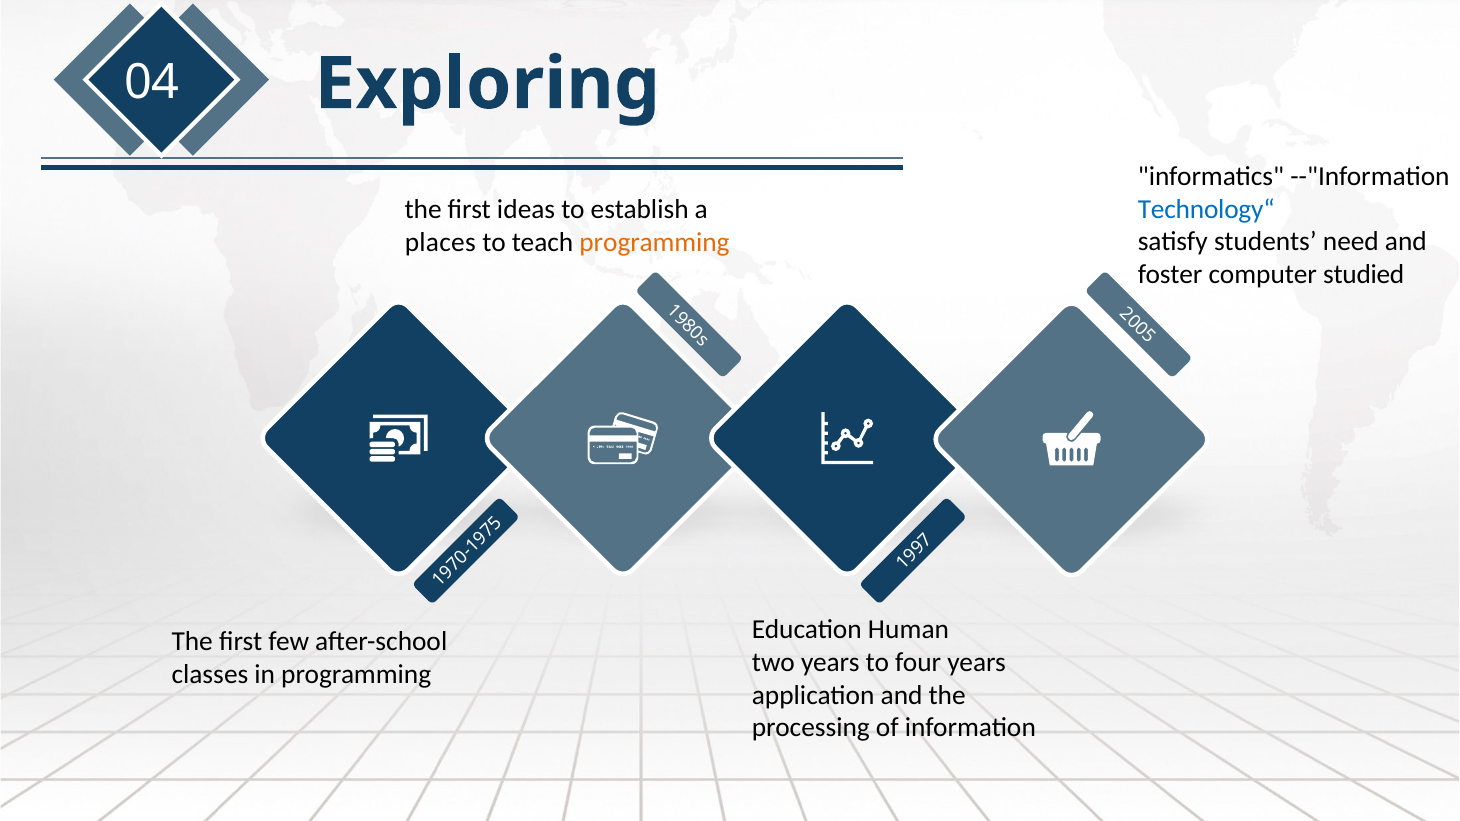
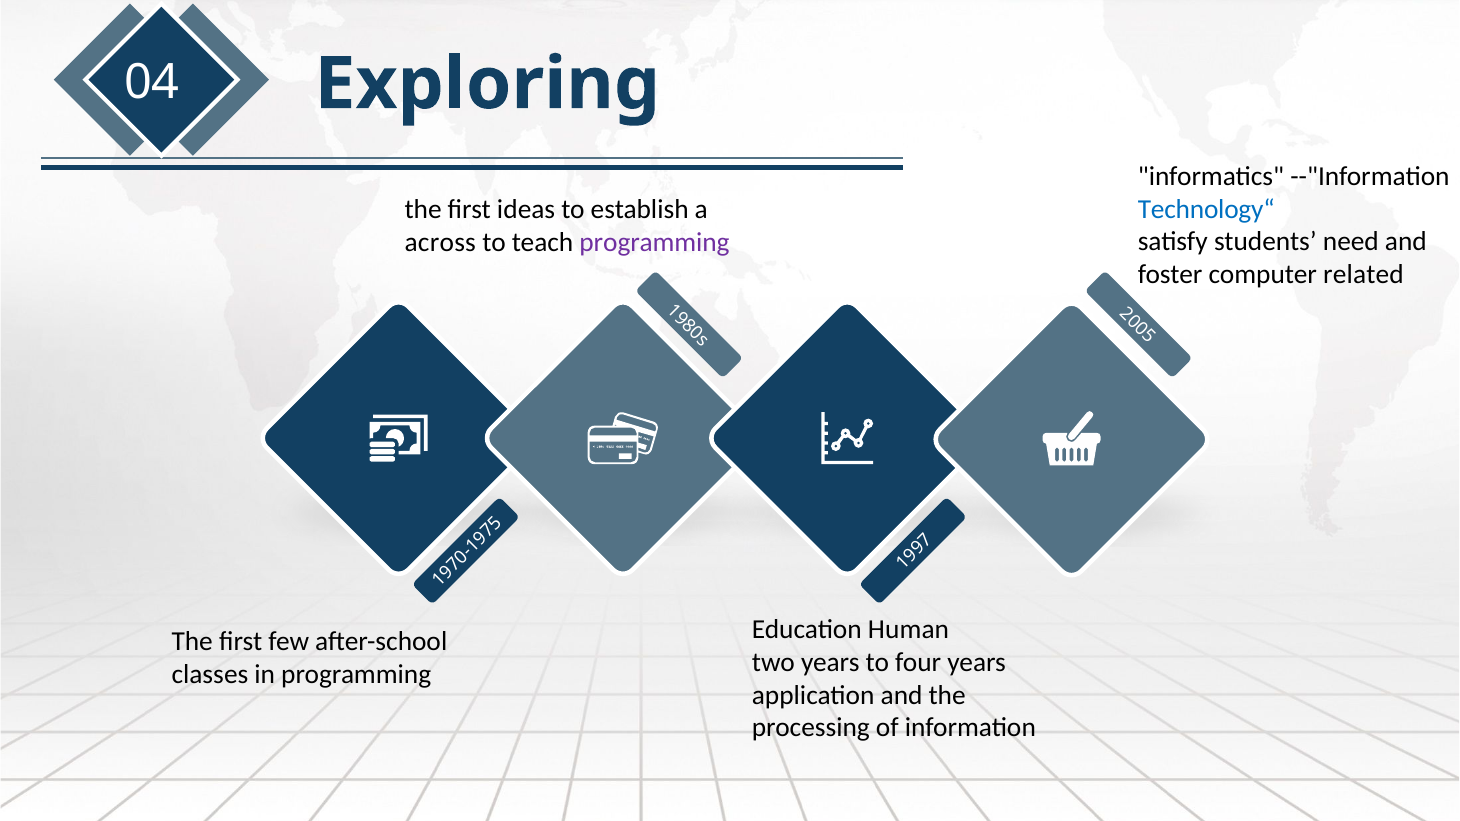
places: places -> across
programming at (654, 242) colour: orange -> purple
studied: studied -> related
